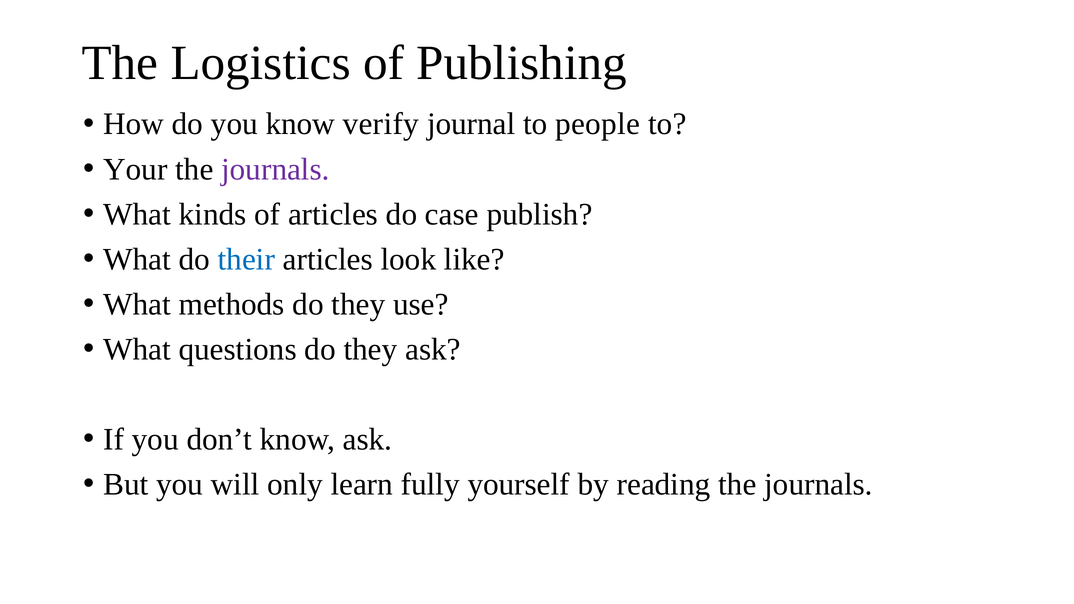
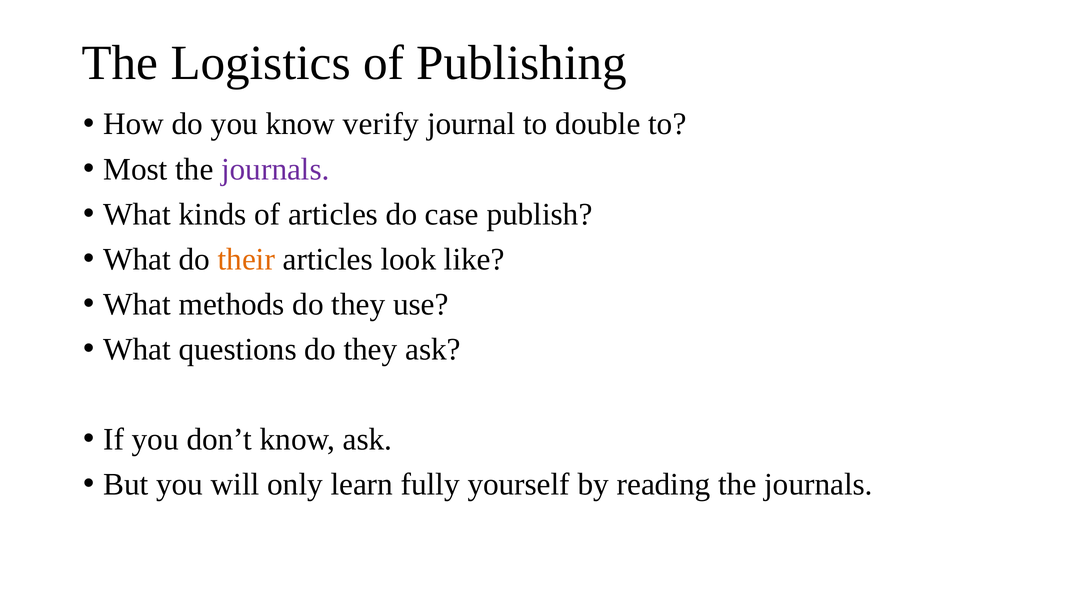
people: people -> double
Your: Your -> Most
their colour: blue -> orange
